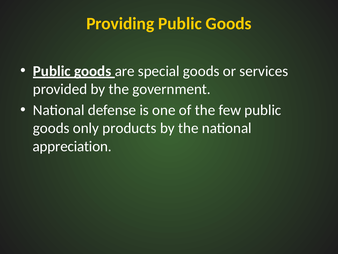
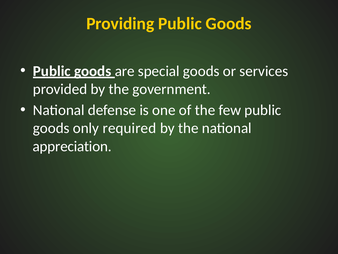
products: products -> required
